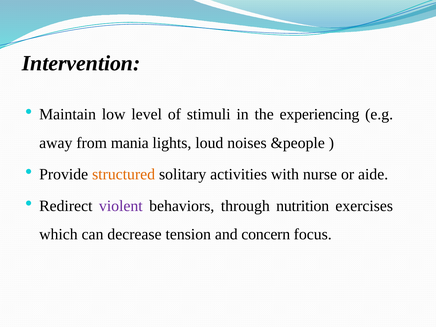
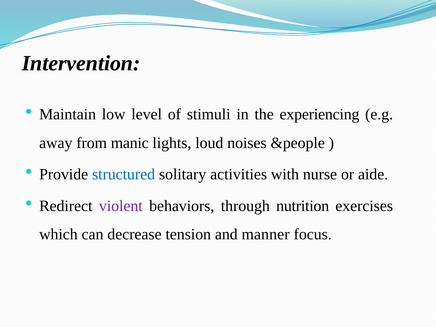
mania: mania -> manic
structured colour: orange -> blue
concern: concern -> manner
